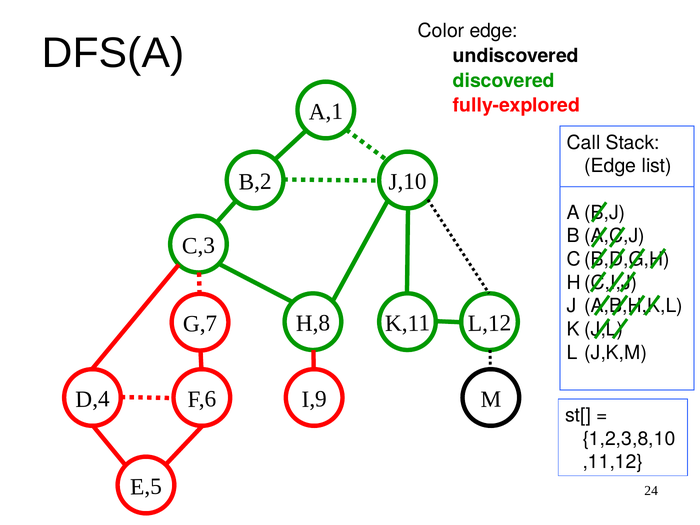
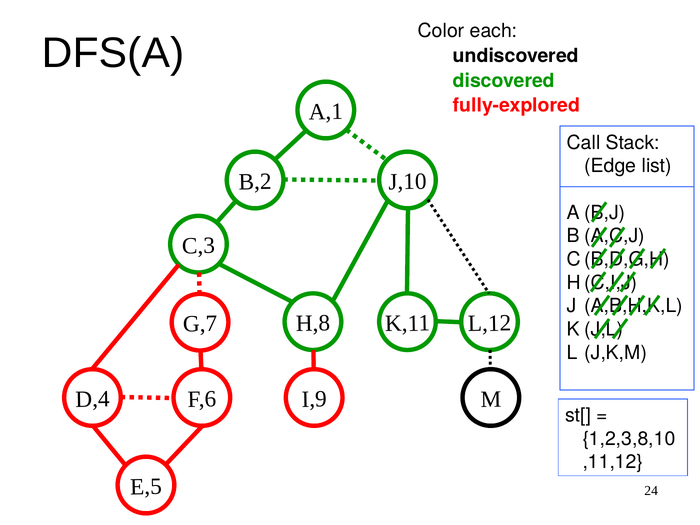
Color edge: edge -> each
